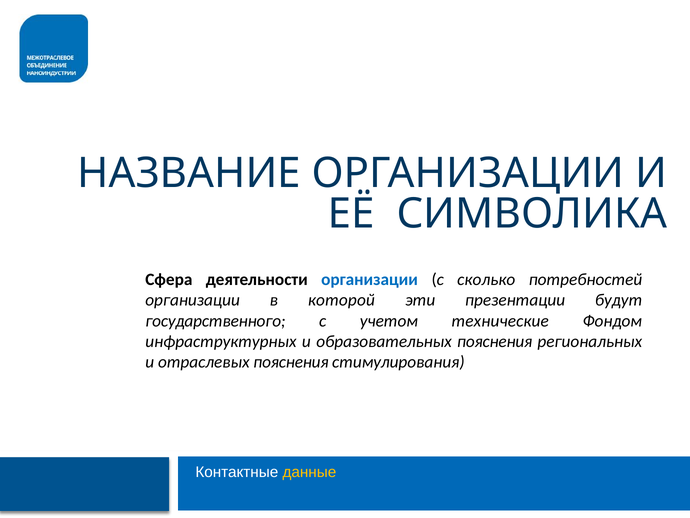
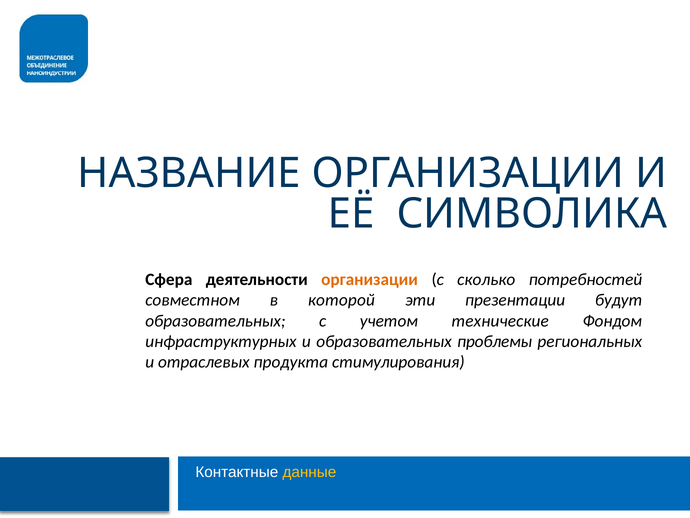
организации at (370, 279) colour: blue -> orange
организации at (193, 300): организации -> совместном
государственного at (215, 321): государственного -> образовательных
образовательных пояснения: пояснения -> проблемы
отраслевых пояснения: пояснения -> продукта
